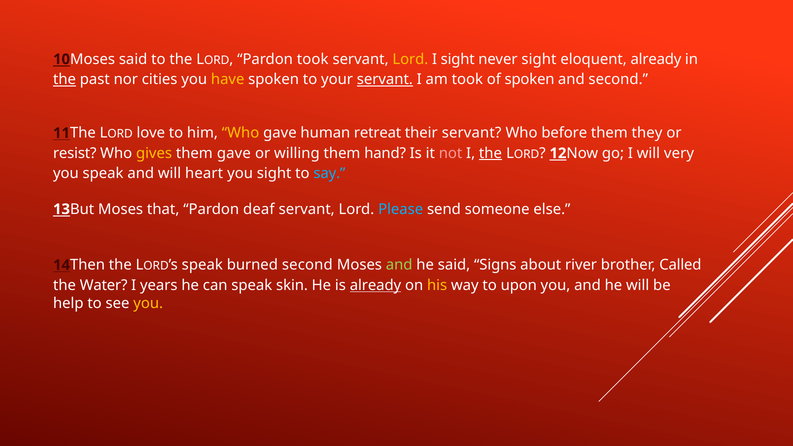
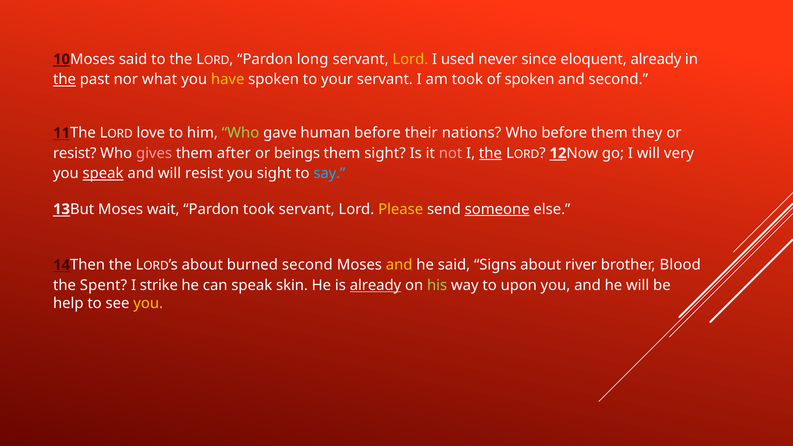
Pardon took: took -> long
I sight: sight -> used
never sight: sight -> since
cities: cities -> what
servant at (385, 80) underline: present -> none
Who at (241, 133) colour: yellow -> light green
human retreat: retreat -> before
their servant: servant -> nations
gives colour: yellow -> pink
them gave: gave -> after
willing: willing -> beings
them hand: hand -> sight
speak at (103, 174) underline: none -> present
will heart: heart -> resist
that: that -> wait
Pardon deaf: deaf -> took
Please colour: light blue -> yellow
someone underline: none -> present
speak at (202, 265): speak -> about
and at (399, 265) colour: light green -> yellow
Called: Called -> Blood
Water: Water -> Spent
years: years -> strike
his colour: yellow -> light green
